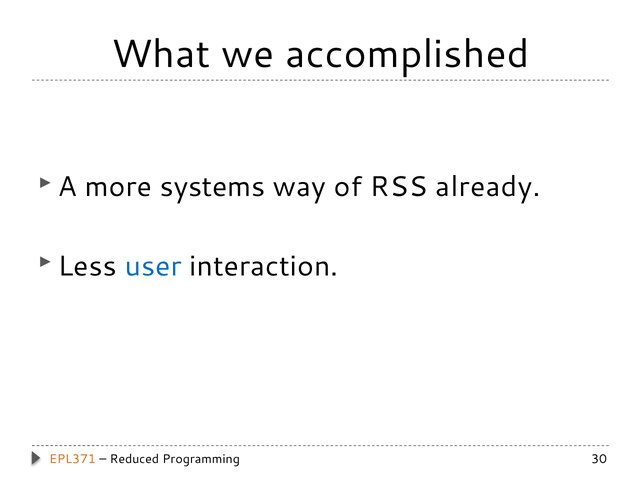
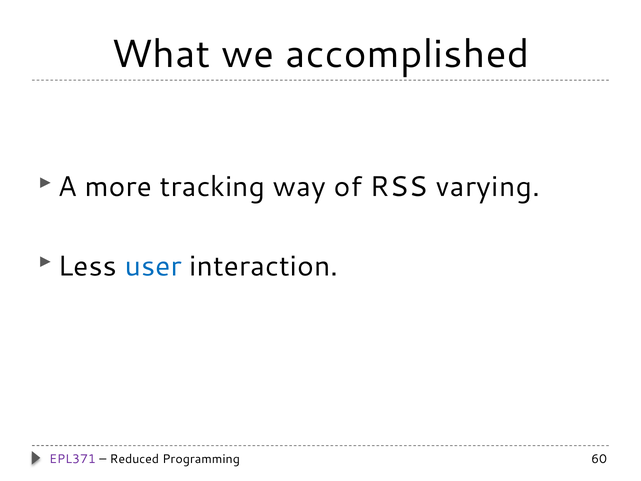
systems: systems -> tracking
already: already -> varying
EPL371 colour: orange -> purple
30: 30 -> 60
